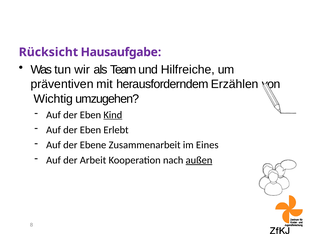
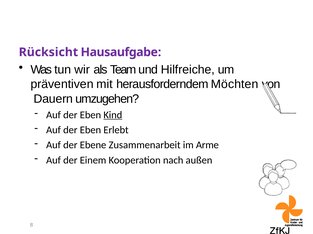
Erzählen: Erzählen -> Möchten
Wichtig: Wichtig -> Dauern
Eines: Eines -> Arme
Arbeit: Arbeit -> Einem
außen underline: present -> none
